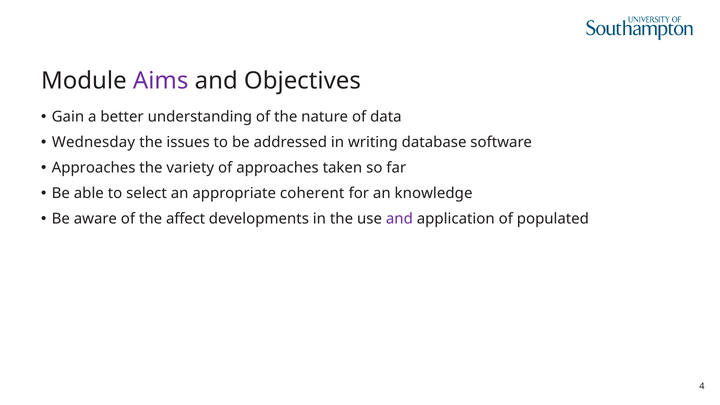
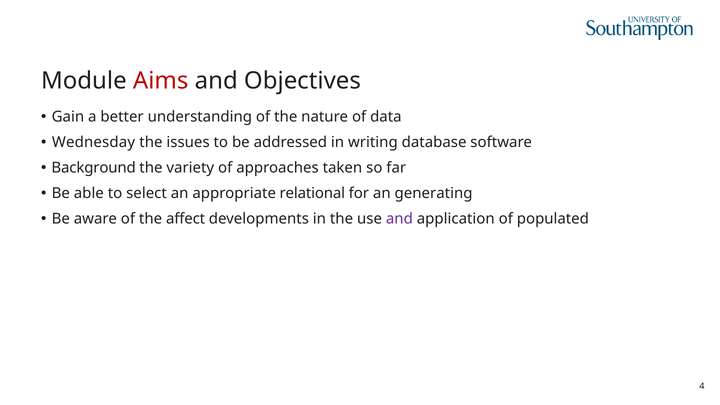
Aims colour: purple -> red
Approaches at (94, 168): Approaches -> Background
coherent: coherent -> relational
knowledge: knowledge -> generating
